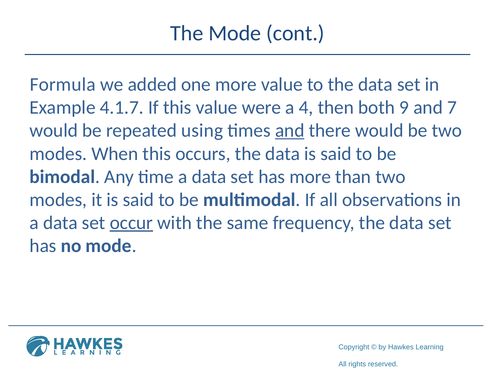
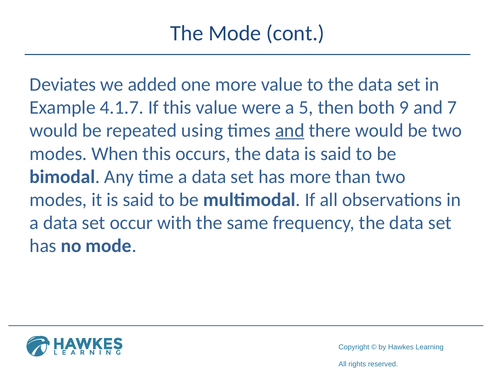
Formula: Formula -> Deviates
4: 4 -> 5
occur underline: present -> none
